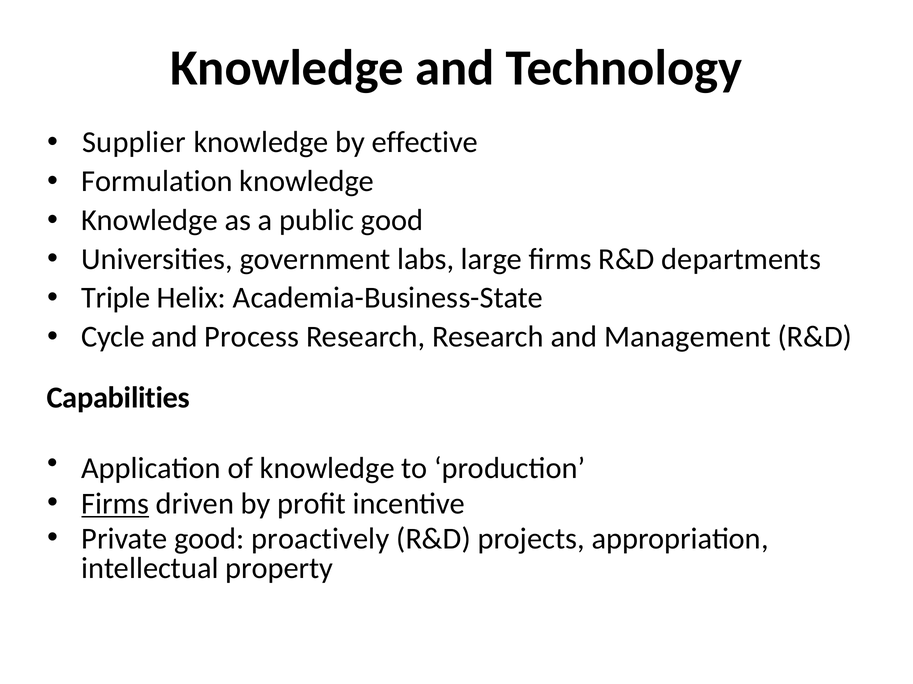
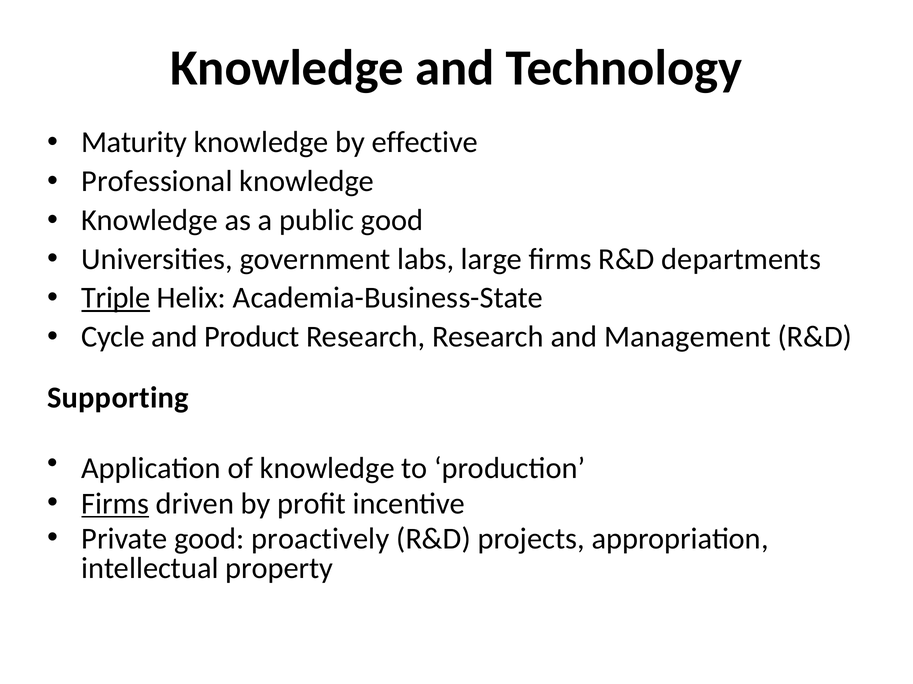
Supplier: Supplier -> Maturity
Formulation: Formulation -> Professional
Triple underline: none -> present
Process: Process -> Product
Capabilities: Capabilities -> Supporting
